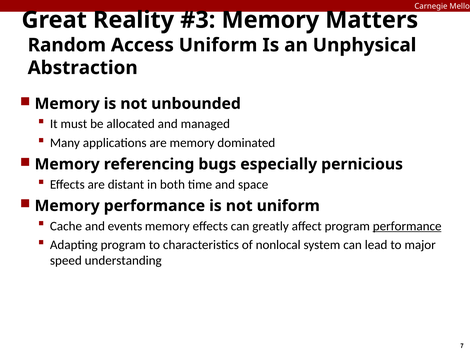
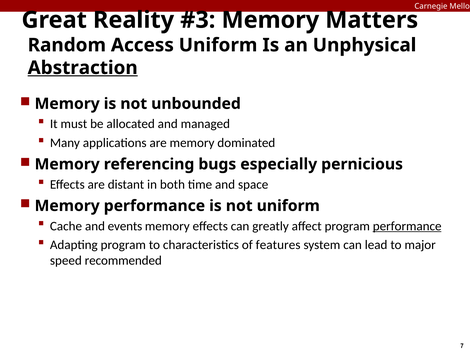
Abstraction underline: none -> present
nonlocal: nonlocal -> features
understanding: understanding -> recommended
